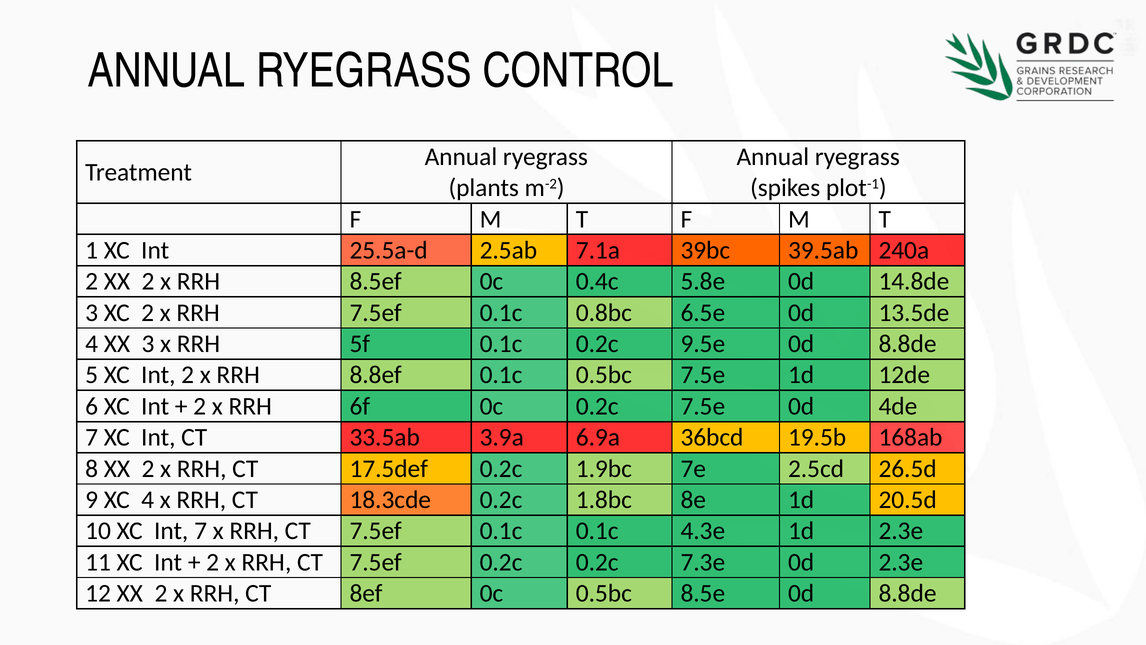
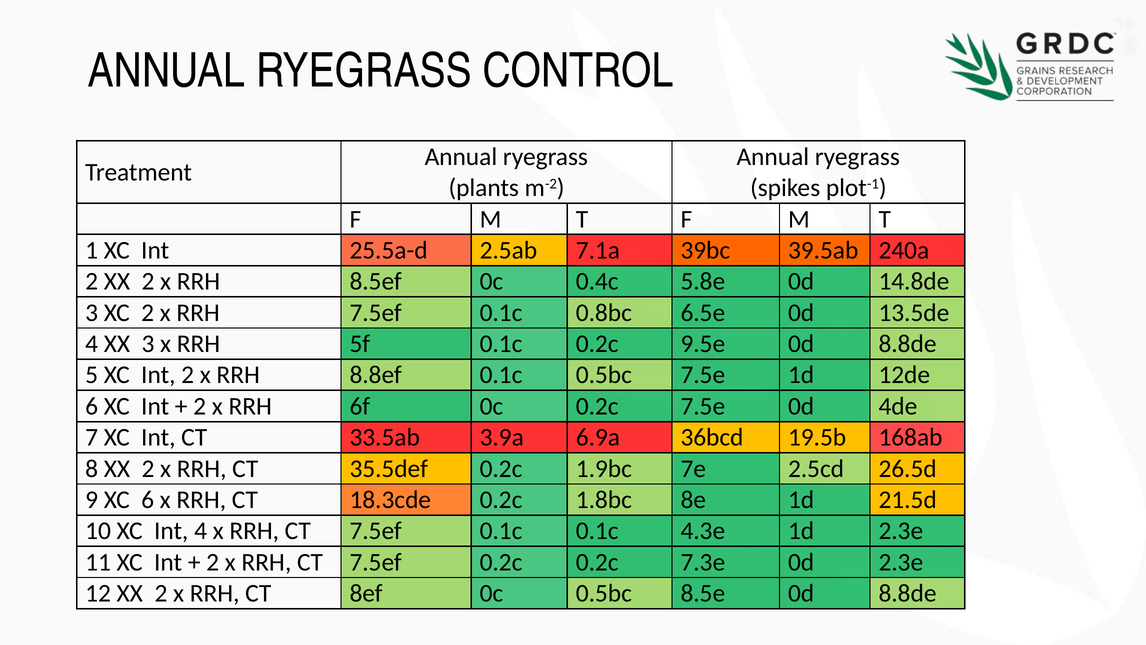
17.5def: 17.5def -> 35.5def
XC 4: 4 -> 6
20.5d: 20.5d -> 21.5d
Int 7: 7 -> 4
